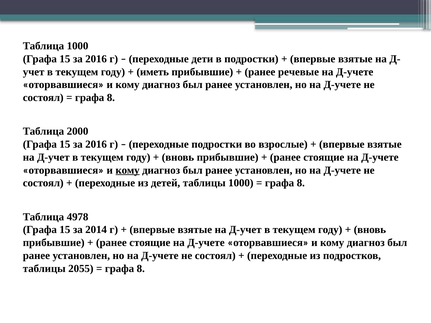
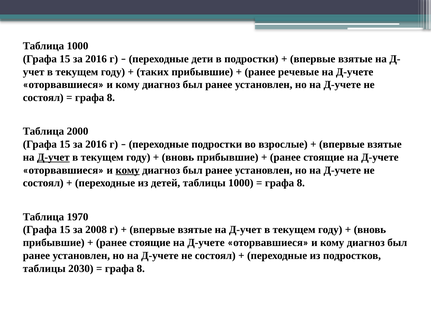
иметь: иметь -> таких
Д-учет at (53, 157) underline: none -> present
4978: 4978 -> 1970
2014: 2014 -> 2008
2055: 2055 -> 2030
